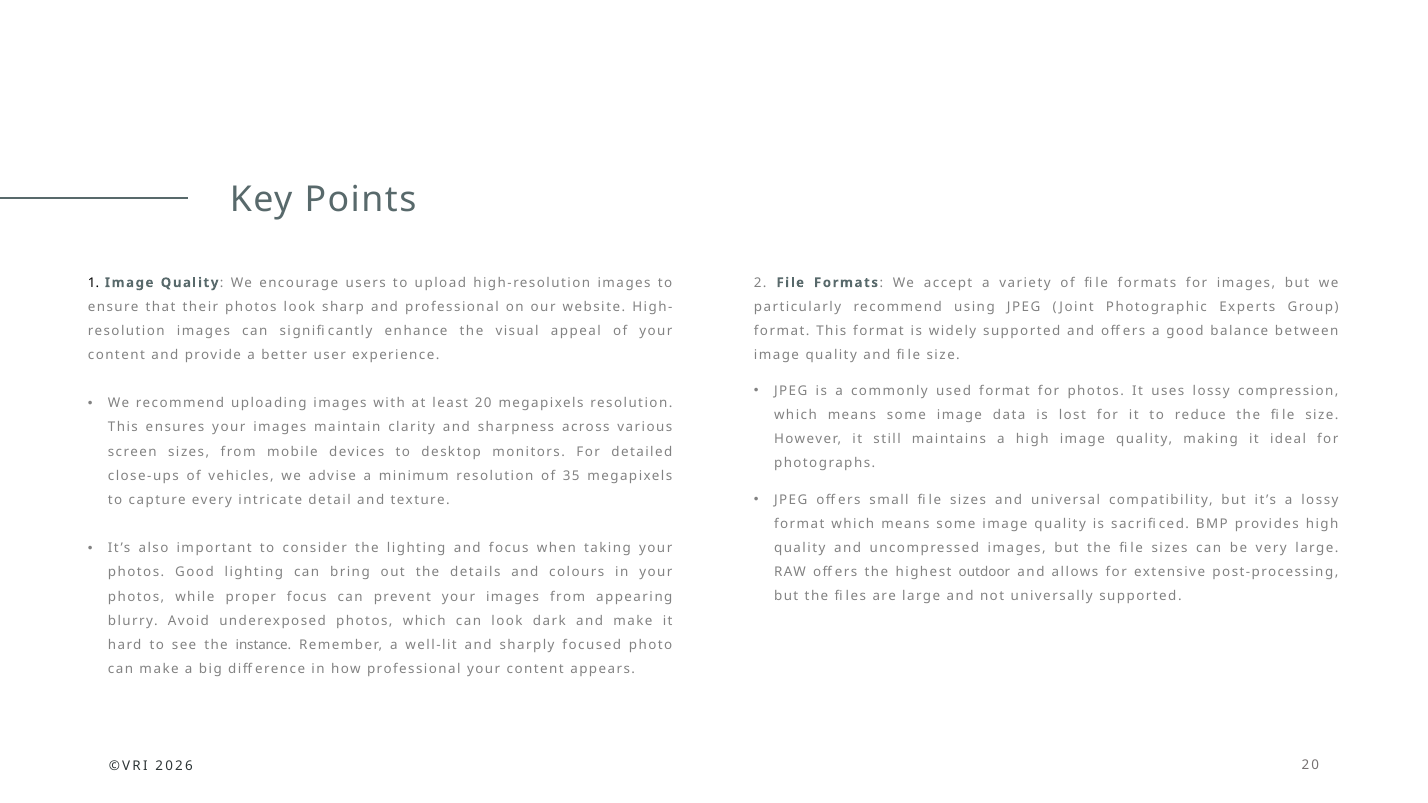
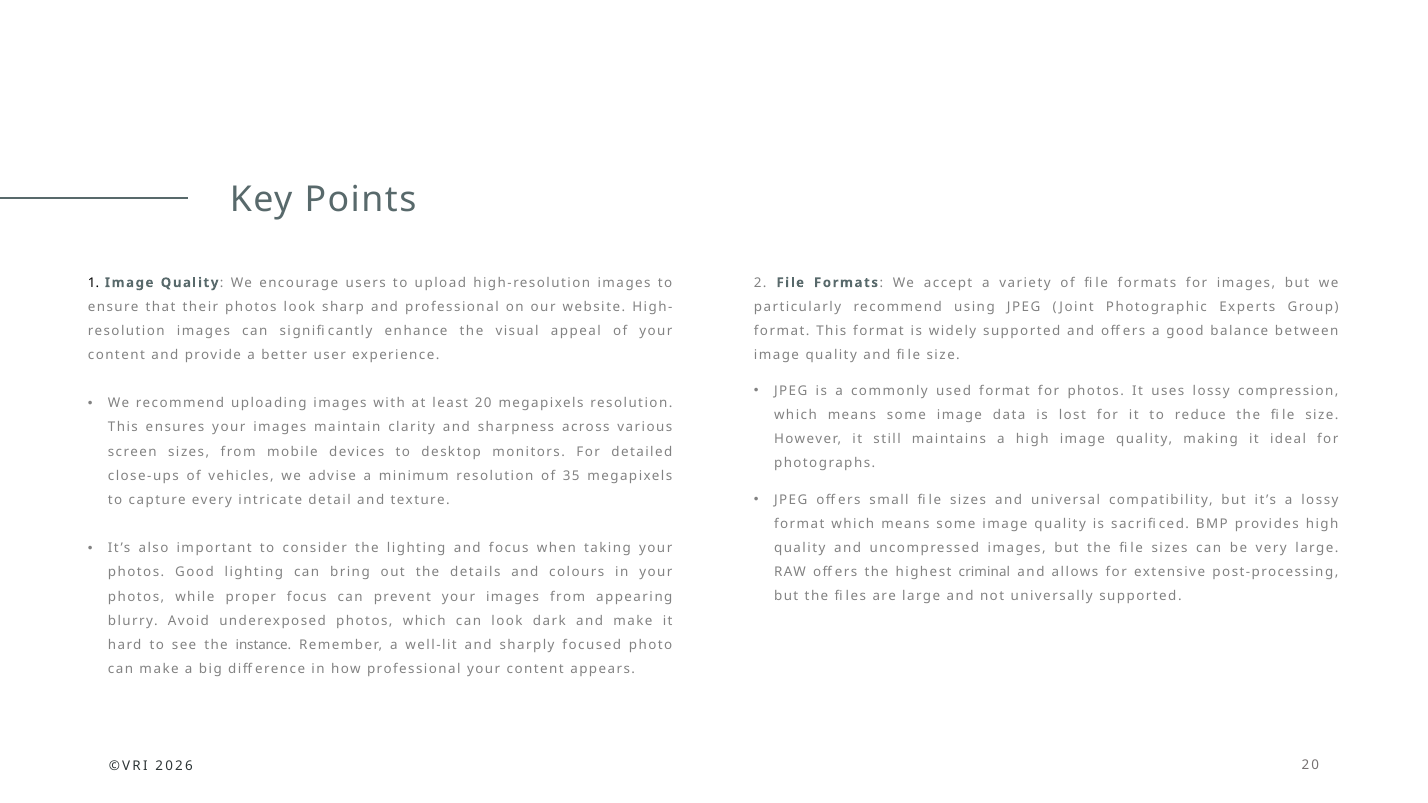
outdoor: outdoor -> criminal
